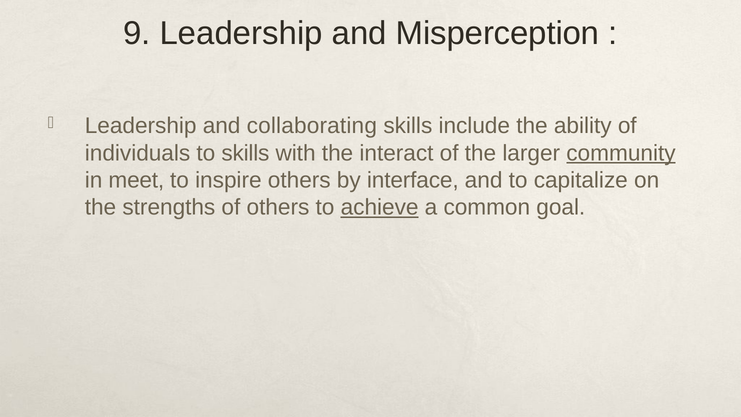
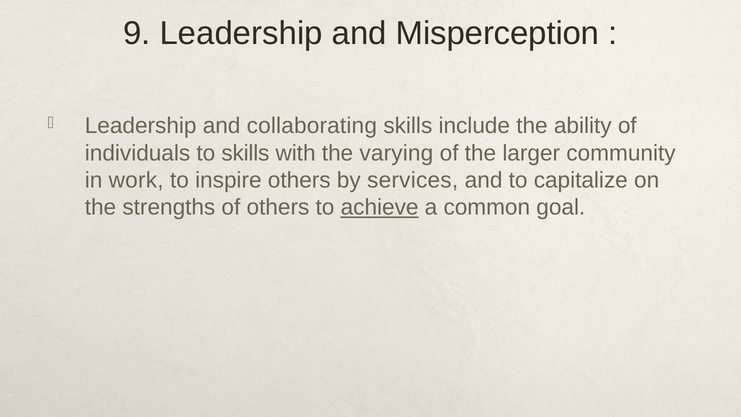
interact: interact -> varying
community underline: present -> none
meet: meet -> work
interface: interface -> services
